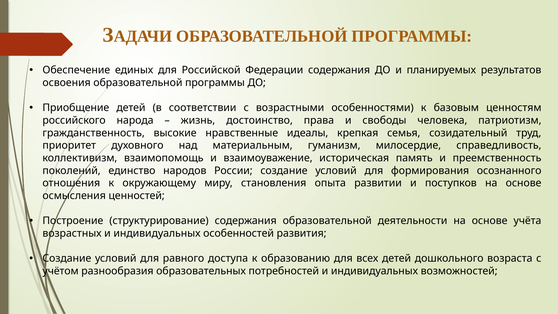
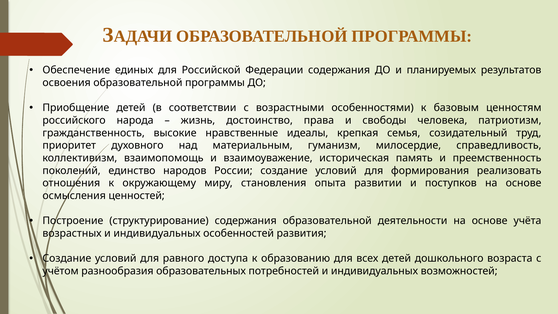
осознанного: осознанного -> реализовать
